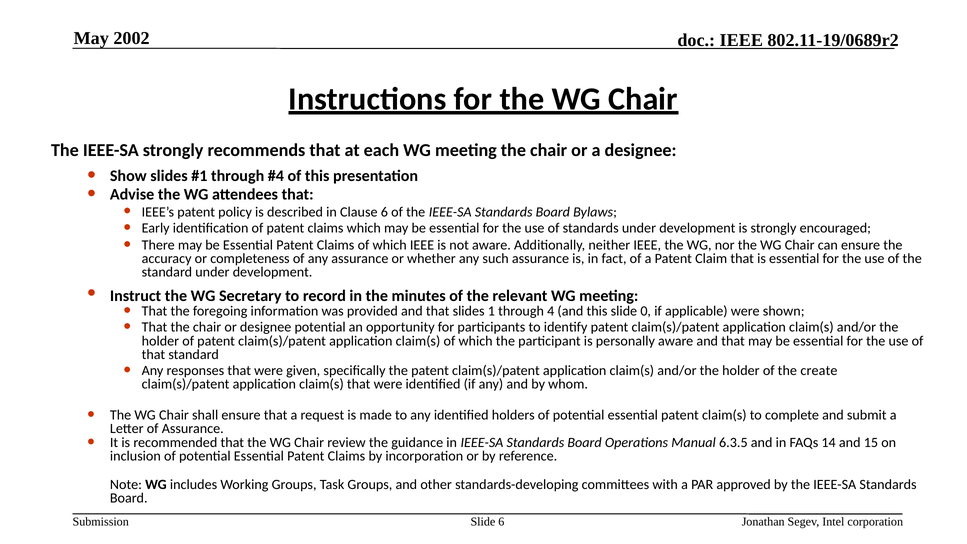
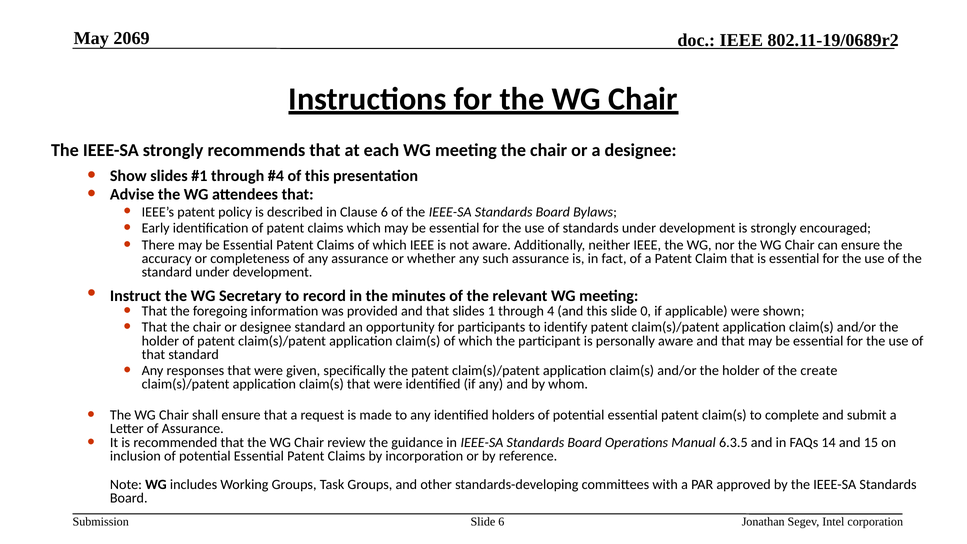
2002: 2002 -> 2069
designee potential: potential -> standard
